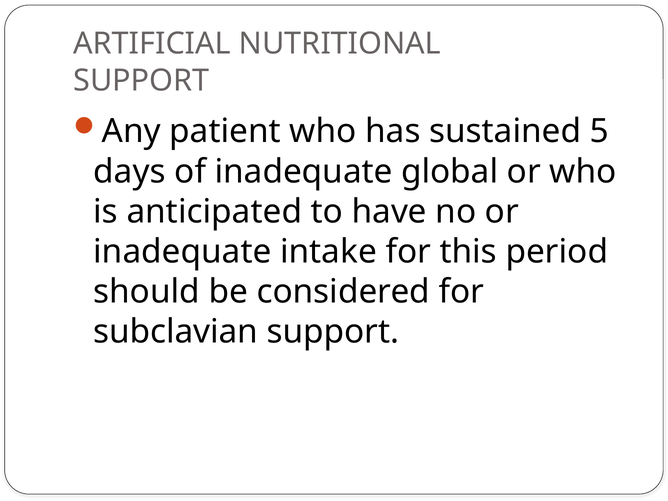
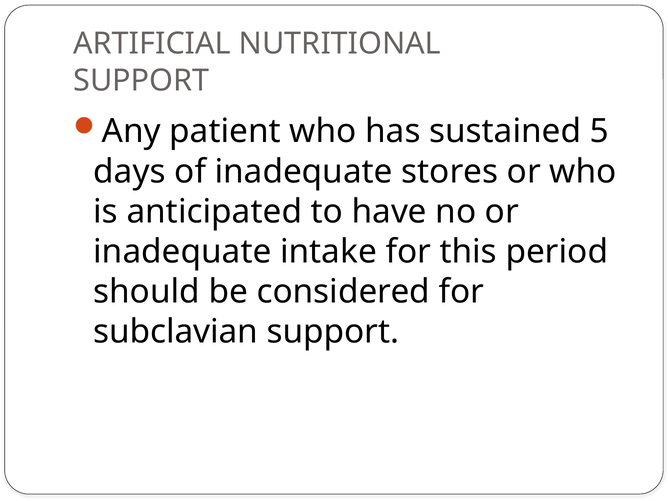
global: global -> stores
